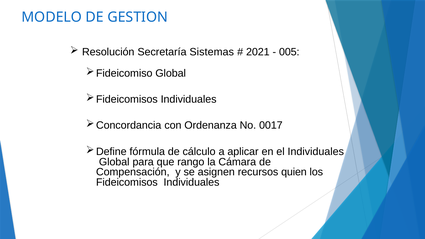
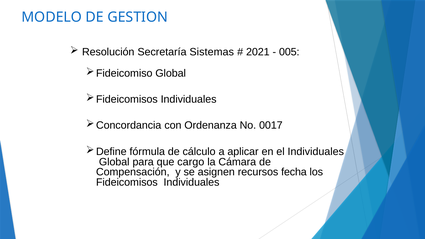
rango: rango -> cargo
quien: quien -> fecha
